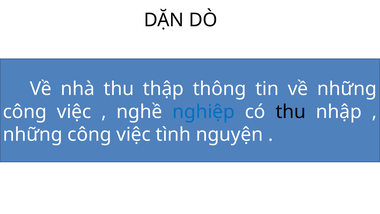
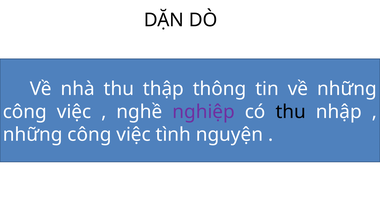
nghiệp colour: blue -> purple
